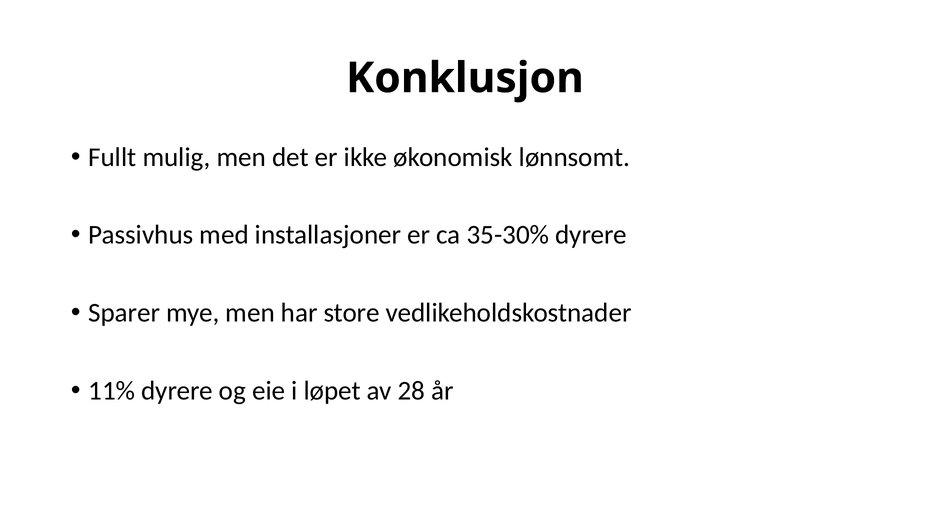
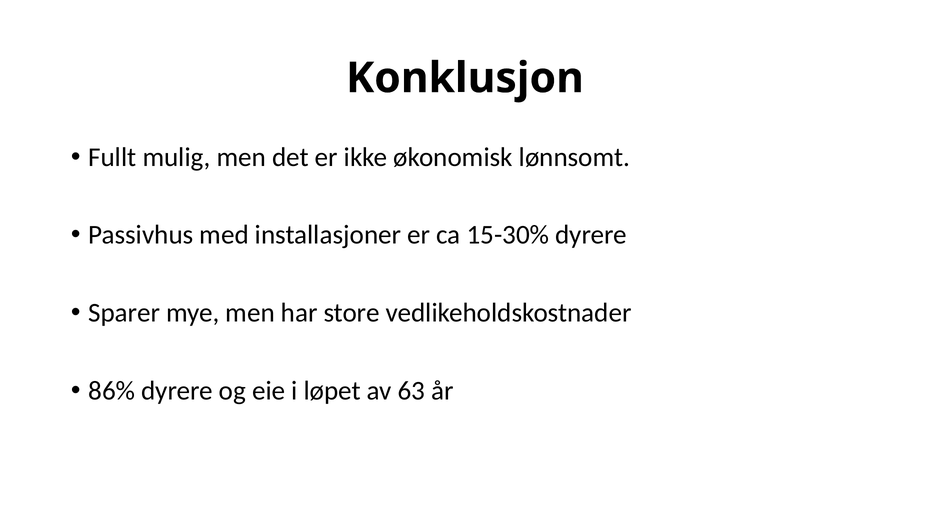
35-30%: 35-30% -> 15-30%
11%: 11% -> 86%
28: 28 -> 63
